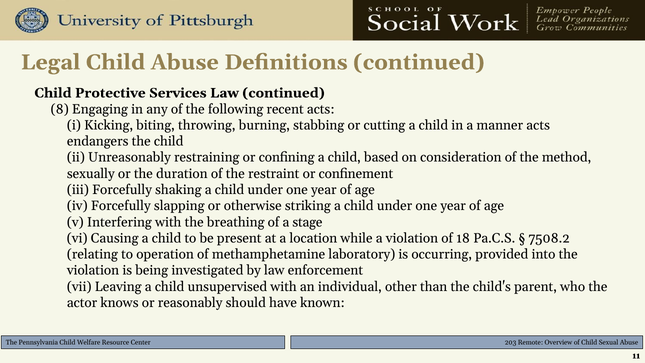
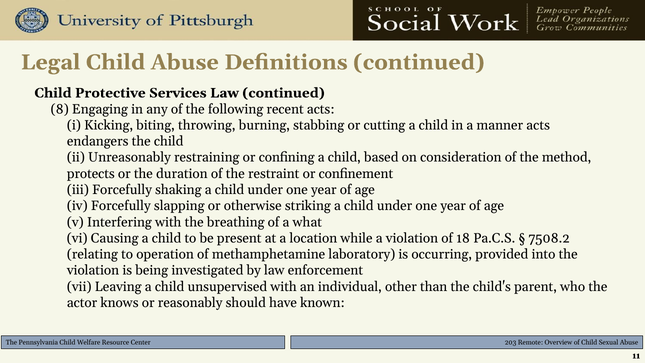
sexually: sexually -> protects
stage: stage -> what
